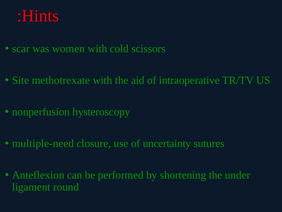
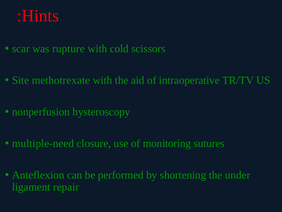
women: women -> rupture
uncertainty: uncertainty -> monitoring
round: round -> repair
